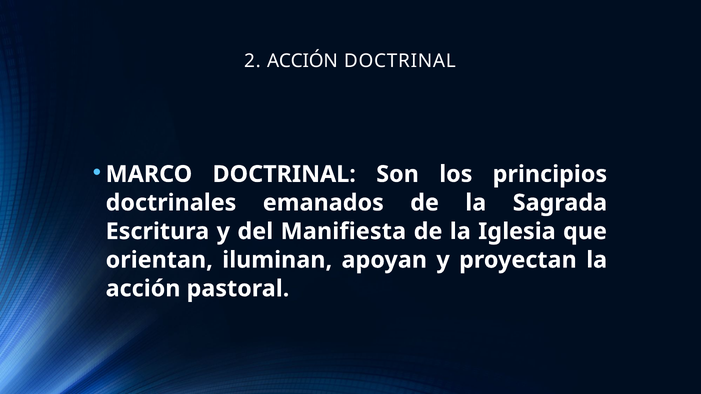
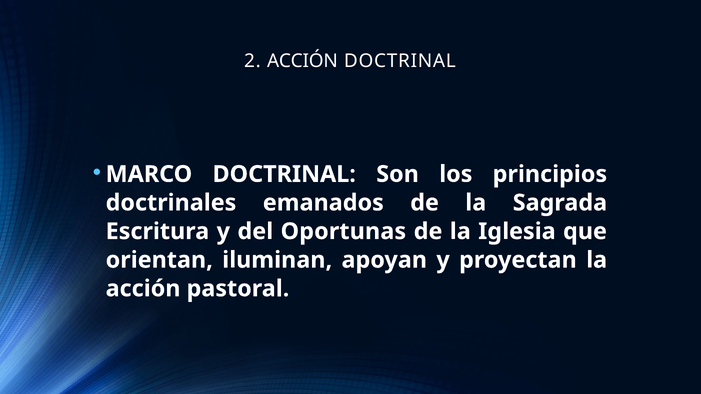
Manifiesta: Manifiesta -> Oportunas
